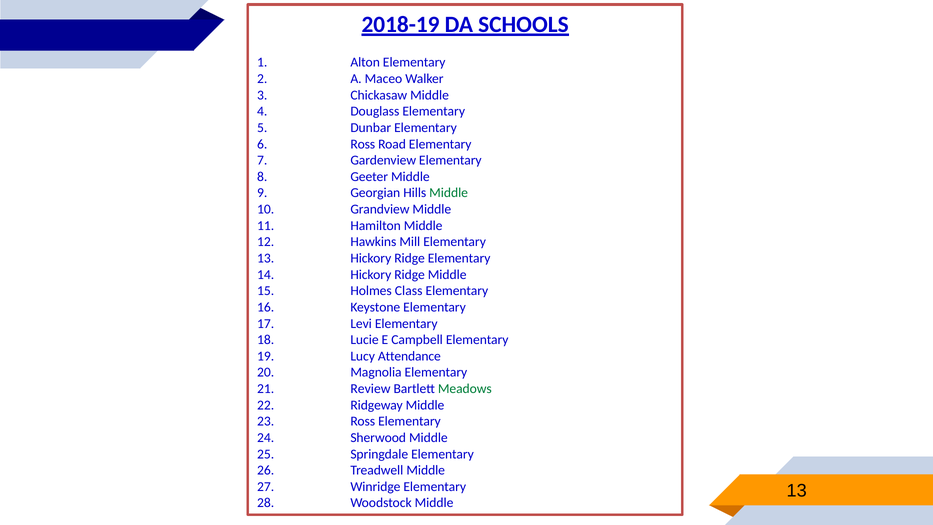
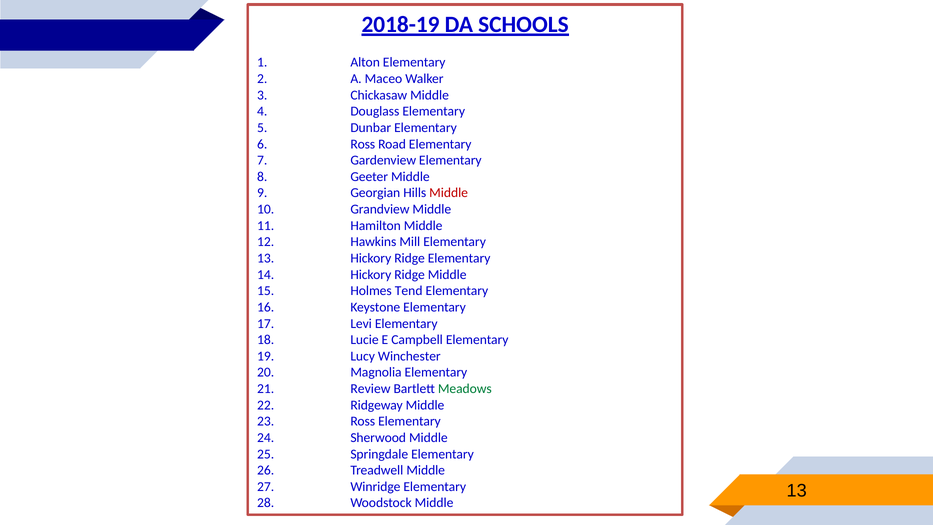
Middle at (449, 193) colour: green -> red
Class: Class -> Tend
Attendance: Attendance -> Winchester
